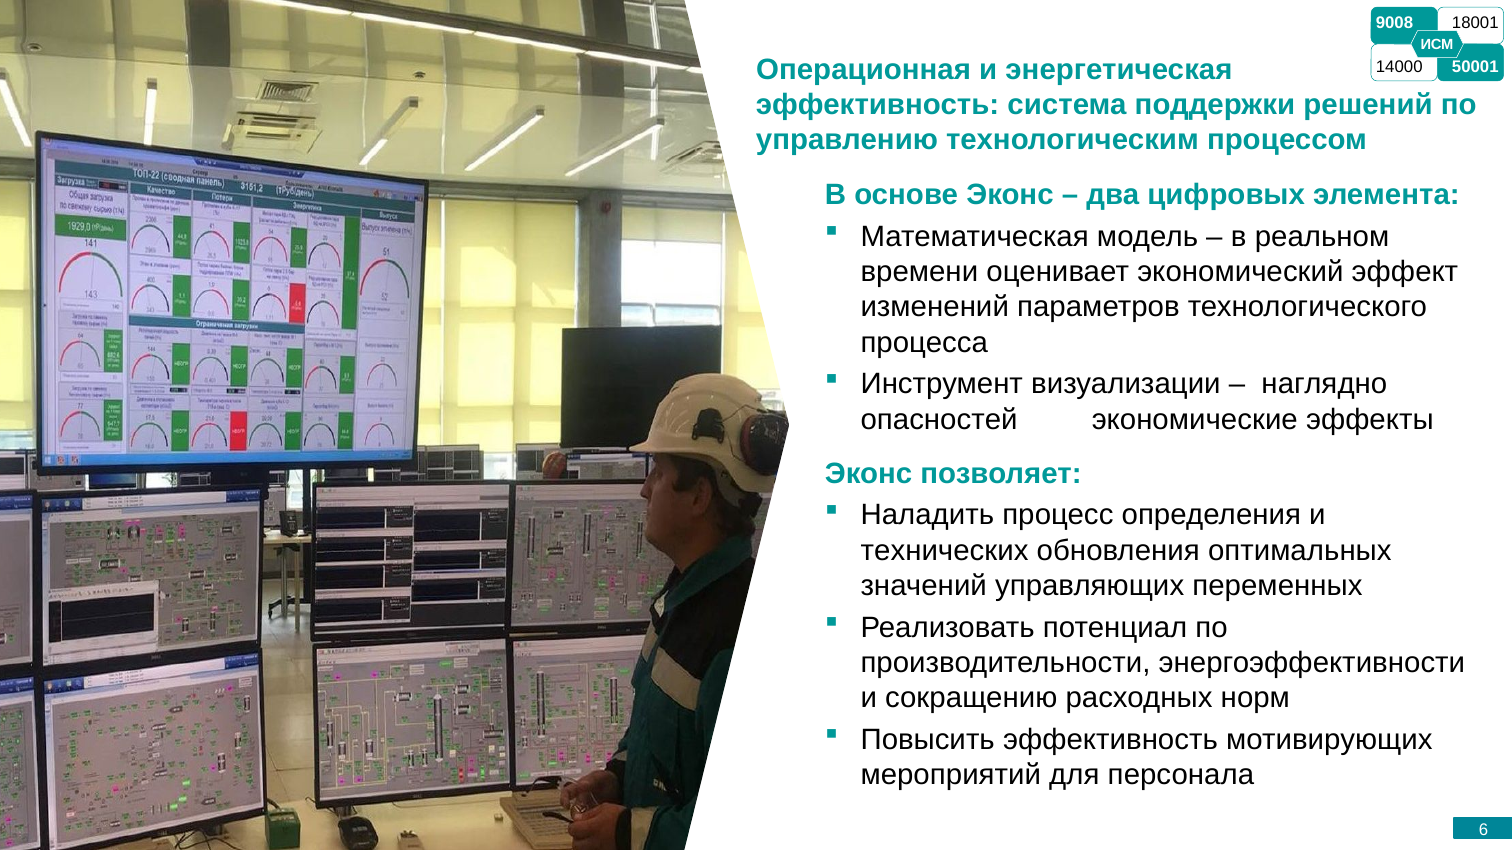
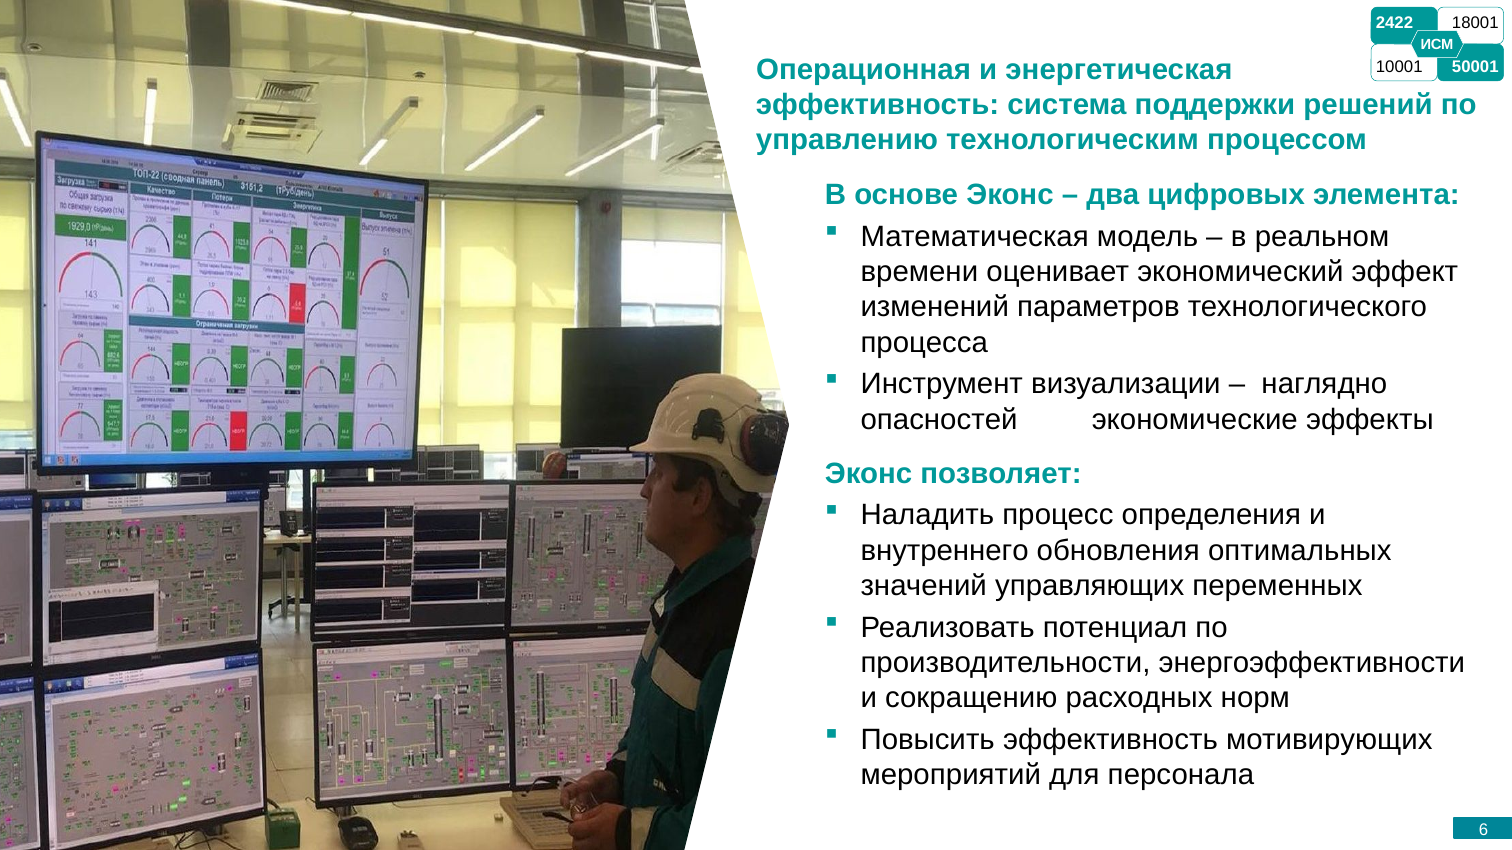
9008: 9008 -> 2422
14000: 14000 -> 10001
технических: технических -> внутреннего
